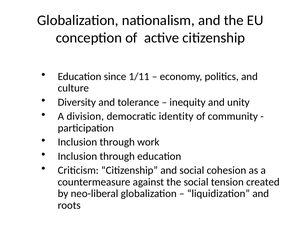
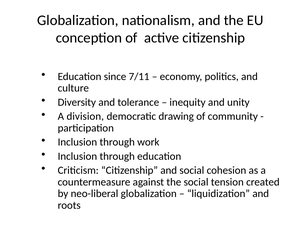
1/11: 1/11 -> 7/11
identity: identity -> drawing
